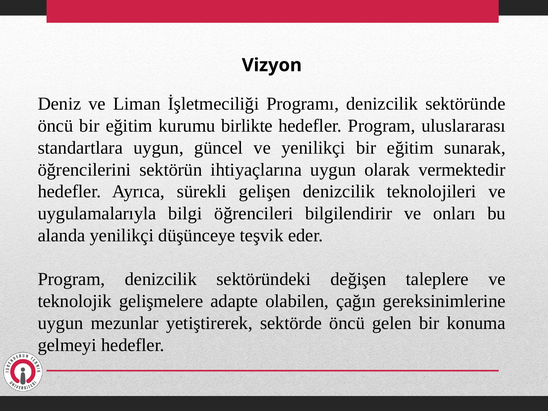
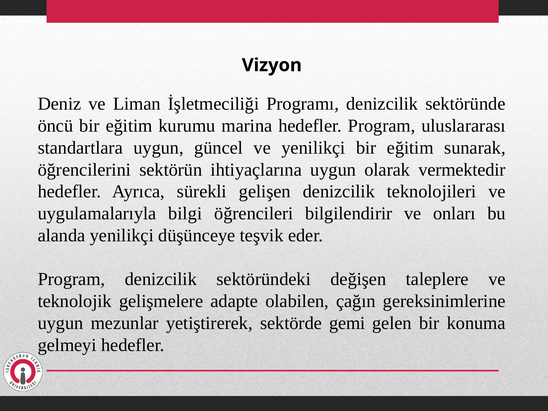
birlikte: birlikte -> marina
sektörde öncü: öncü -> gemi
